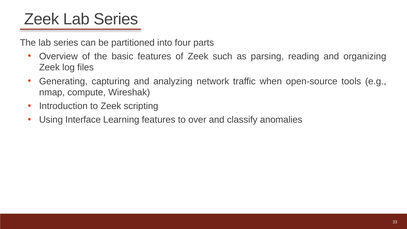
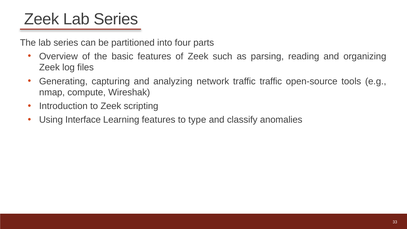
traffic when: when -> traffic
over: over -> type
